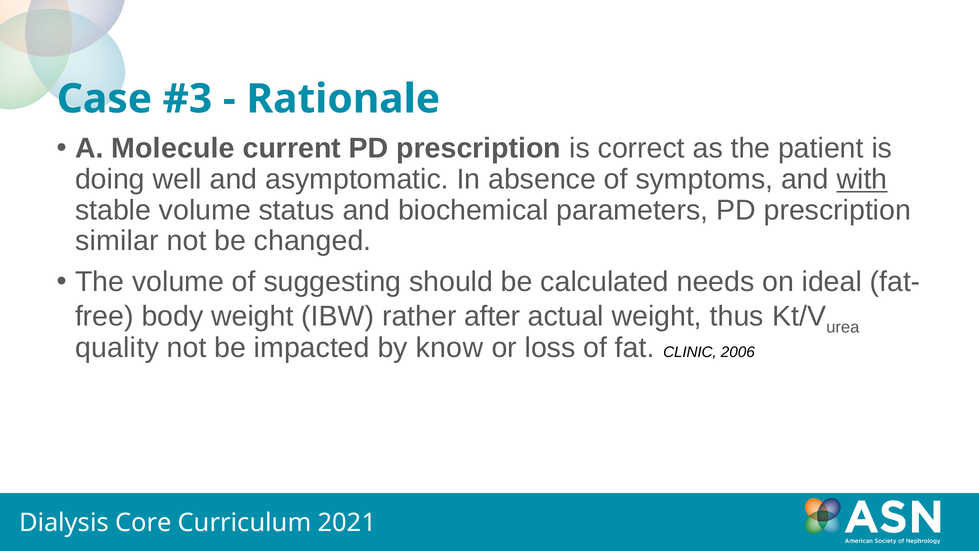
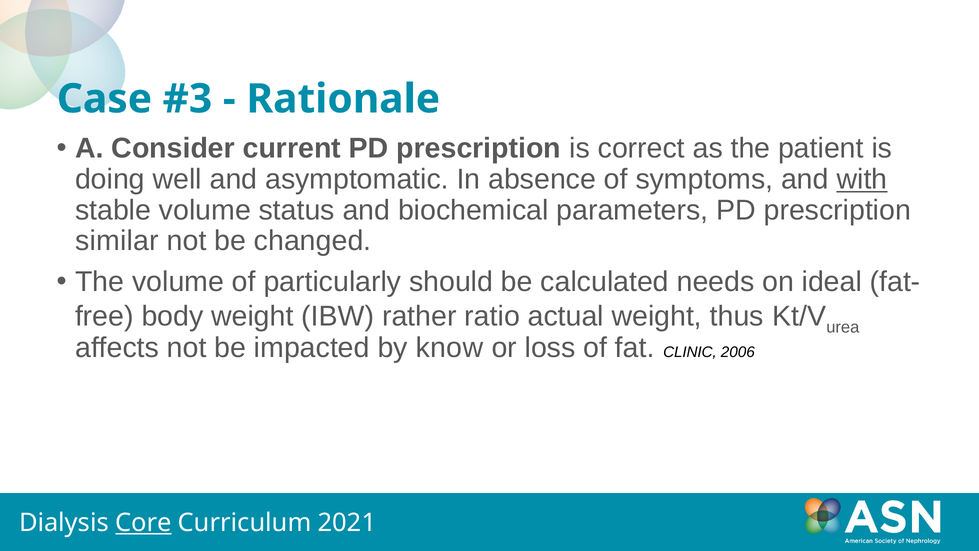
Molecule: Molecule -> Consider
suggesting: suggesting -> particularly
after: after -> ratio
quality: quality -> affects
Core underline: none -> present
